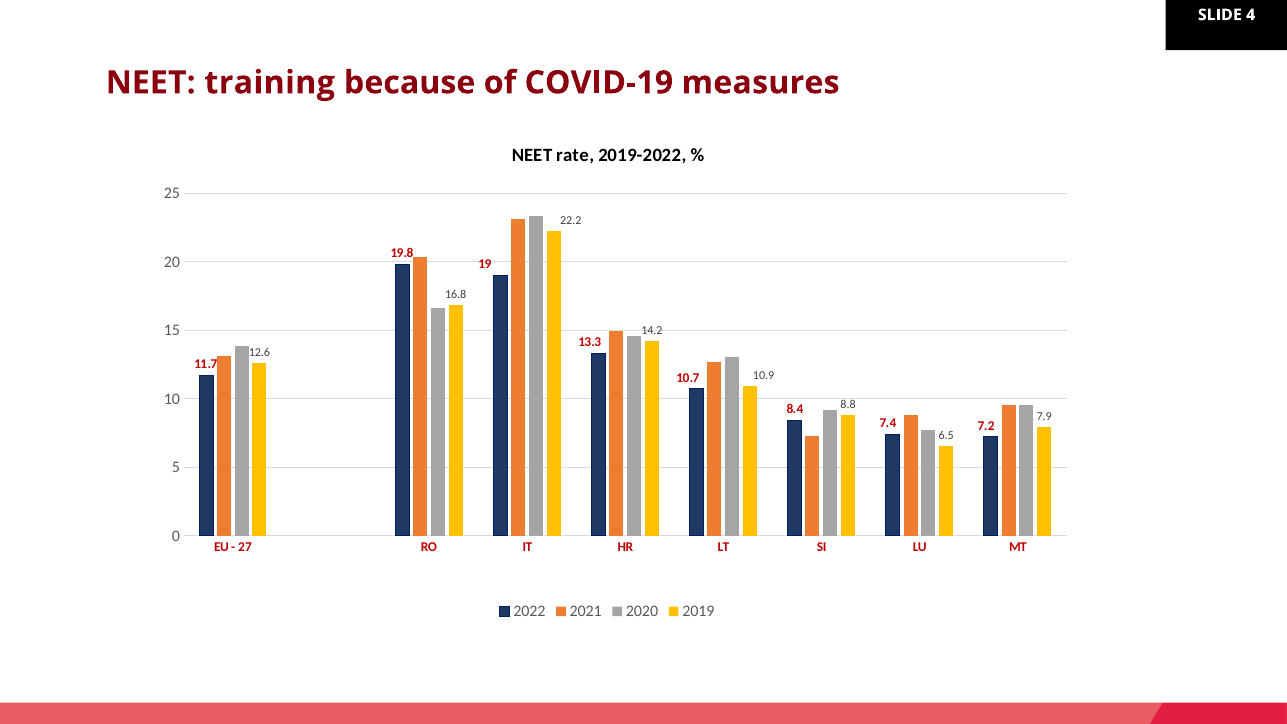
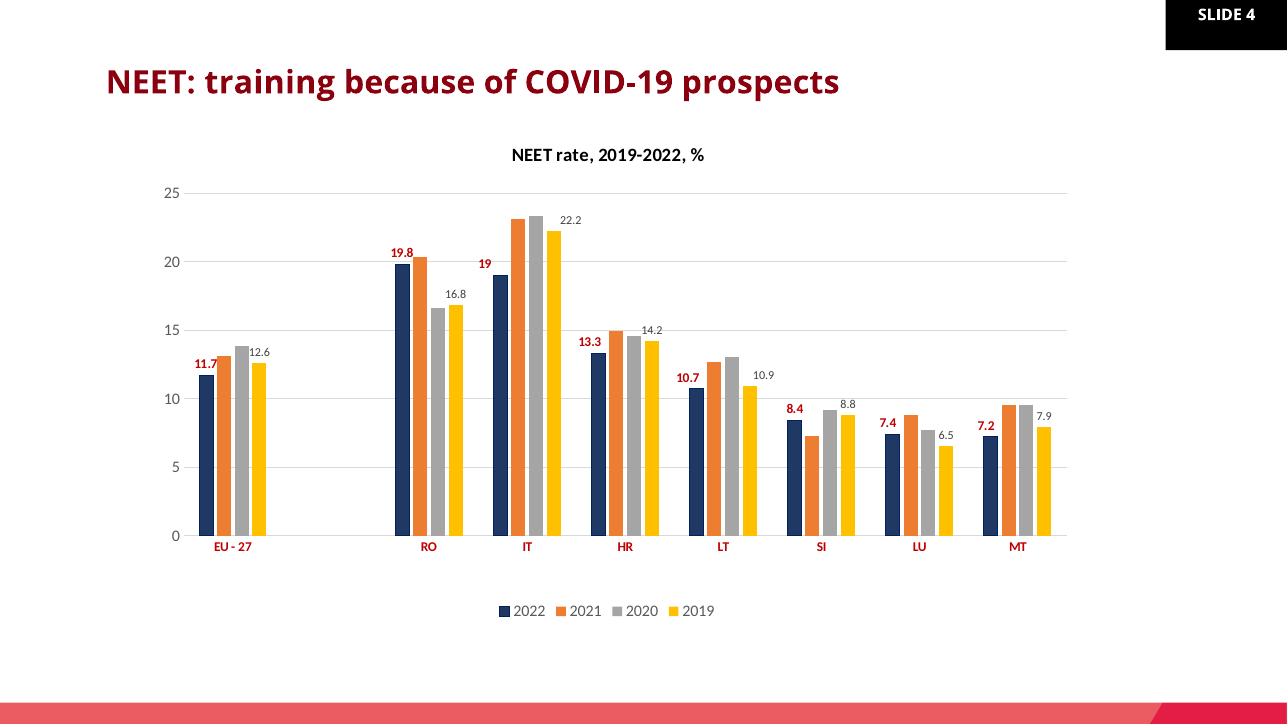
measures: measures -> prospects
